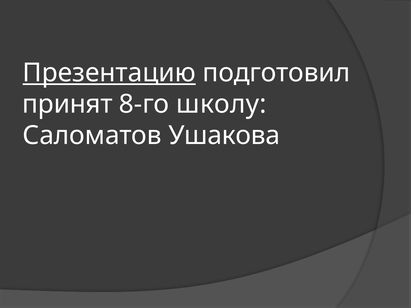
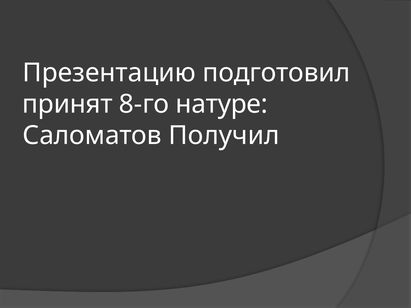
Презентацию underline: present -> none
школу: школу -> натуре
Ушакова: Ушакова -> Получил
